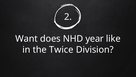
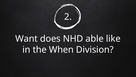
year: year -> able
Twice: Twice -> When
